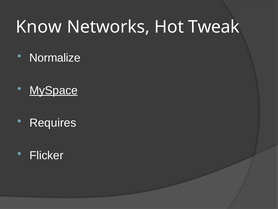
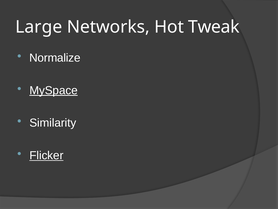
Know: Know -> Large
Requires: Requires -> Similarity
Flicker underline: none -> present
